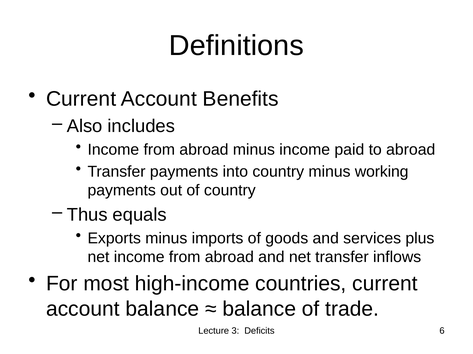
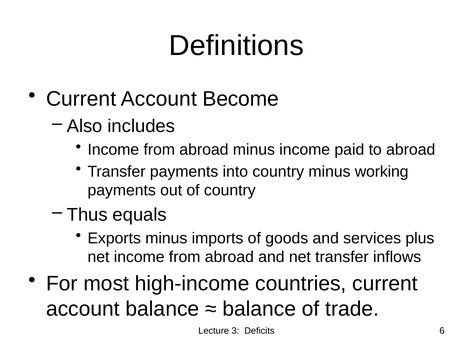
Benefits: Benefits -> Become
